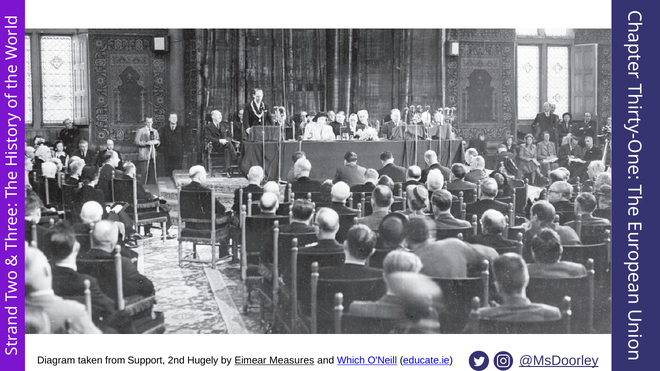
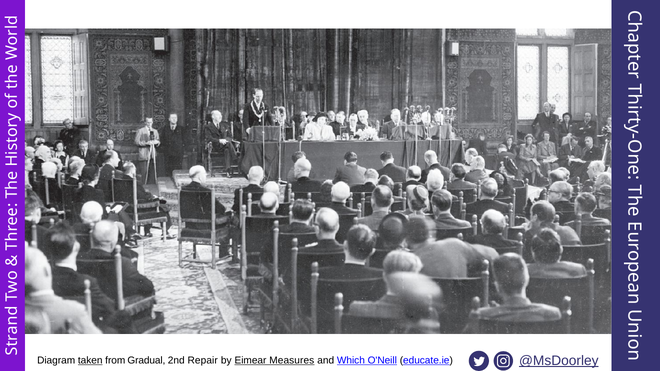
taken underline: none -> present
Support: Support -> Gradual
Hugely: Hugely -> Repair
